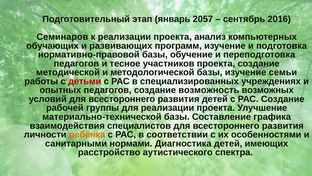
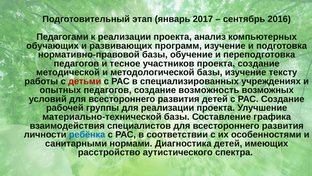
2057: 2057 -> 2017
Семинаров: Семинаров -> Педагогами
семьи: семьи -> тексту
ребёнка colour: orange -> blue
